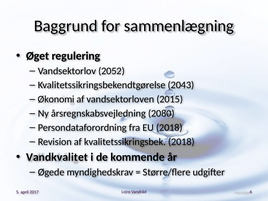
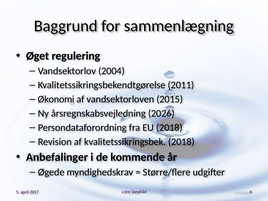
2052: 2052 -> 2004
2043: 2043 -> 2011
2080: 2080 -> 2026
Vandkvalitet: Vandkvalitet -> Anbefalinger
